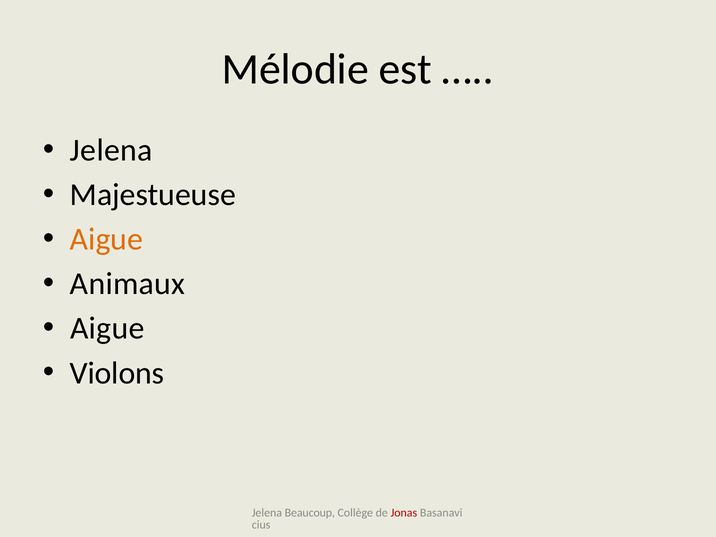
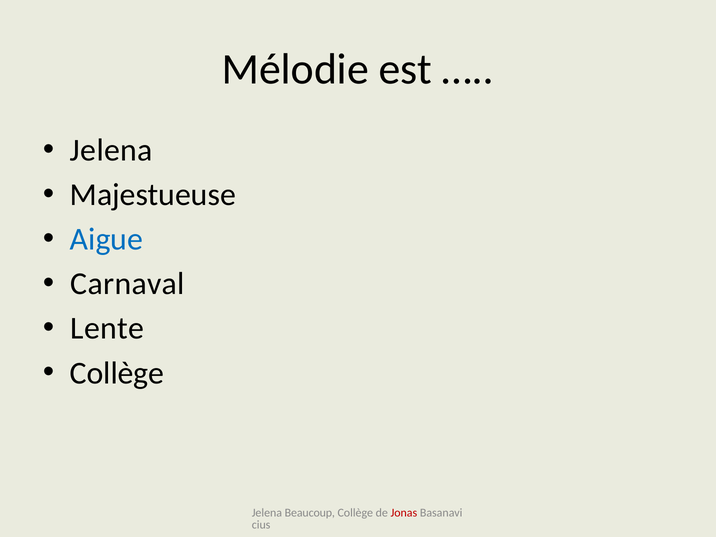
Aigue at (106, 239) colour: orange -> blue
Animaux: Animaux -> Carnaval
Aigue at (107, 328): Aigue -> Lente
Violons at (117, 373): Violons -> Collège
